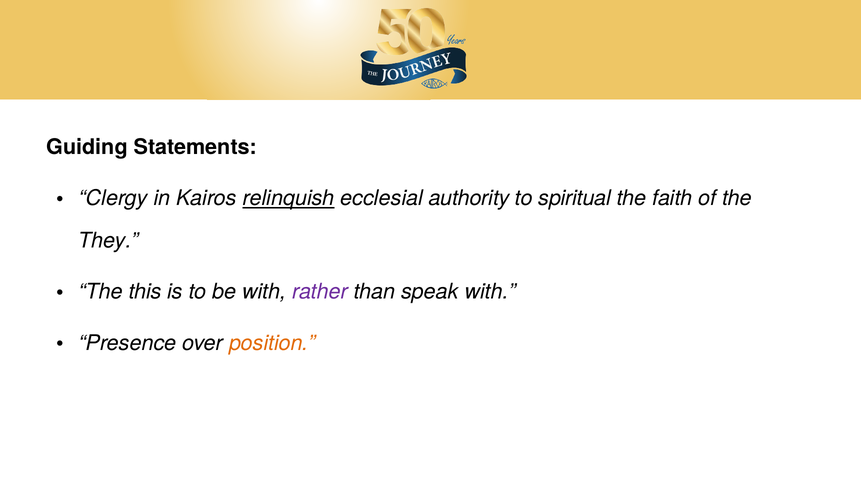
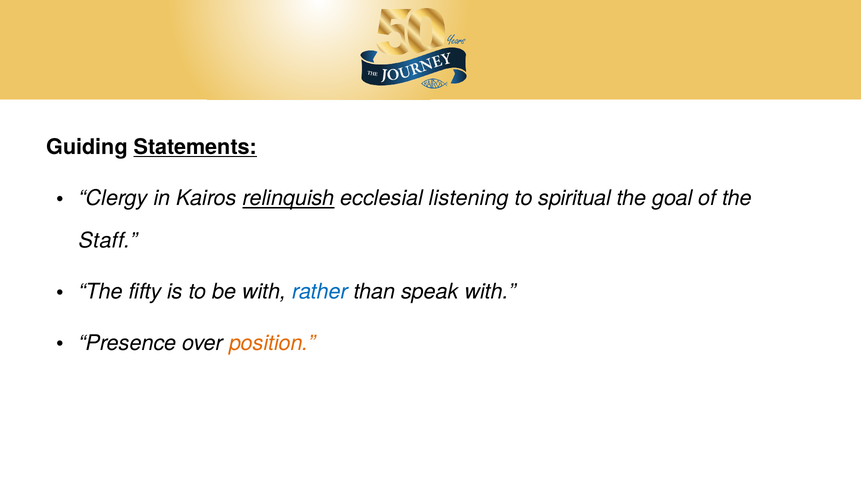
Statements underline: none -> present
authority: authority -> listening
faith: faith -> goal
They: They -> Staff
this: this -> fifty
rather colour: purple -> blue
